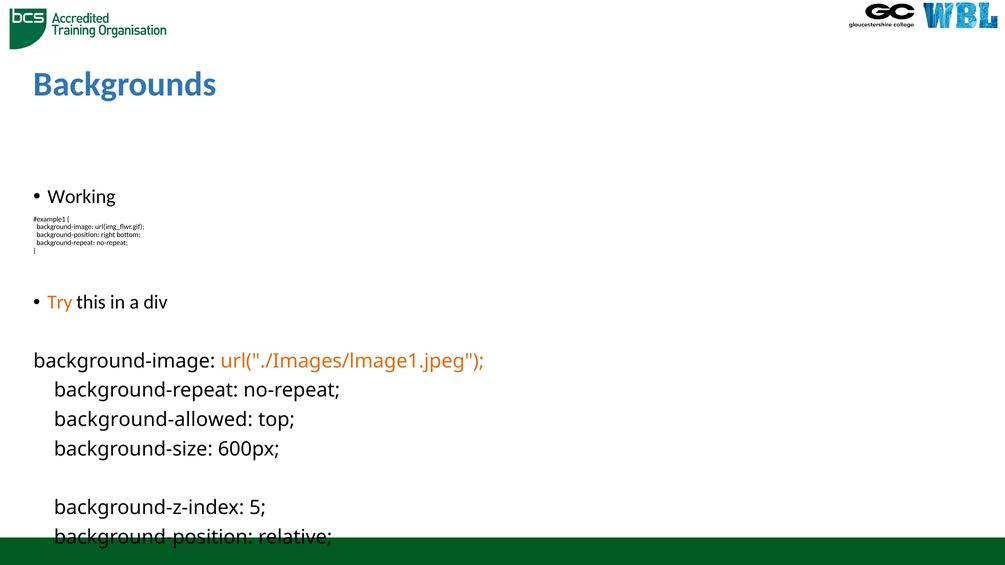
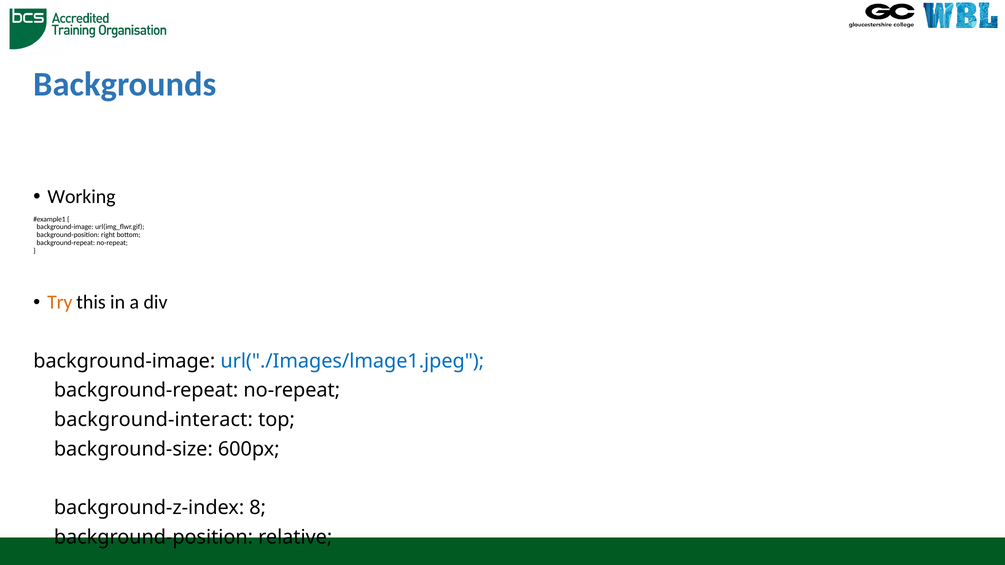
url("./Images/lmage1.jpeg colour: orange -> blue
background-allowed: background-allowed -> background-interact
5: 5 -> 8
